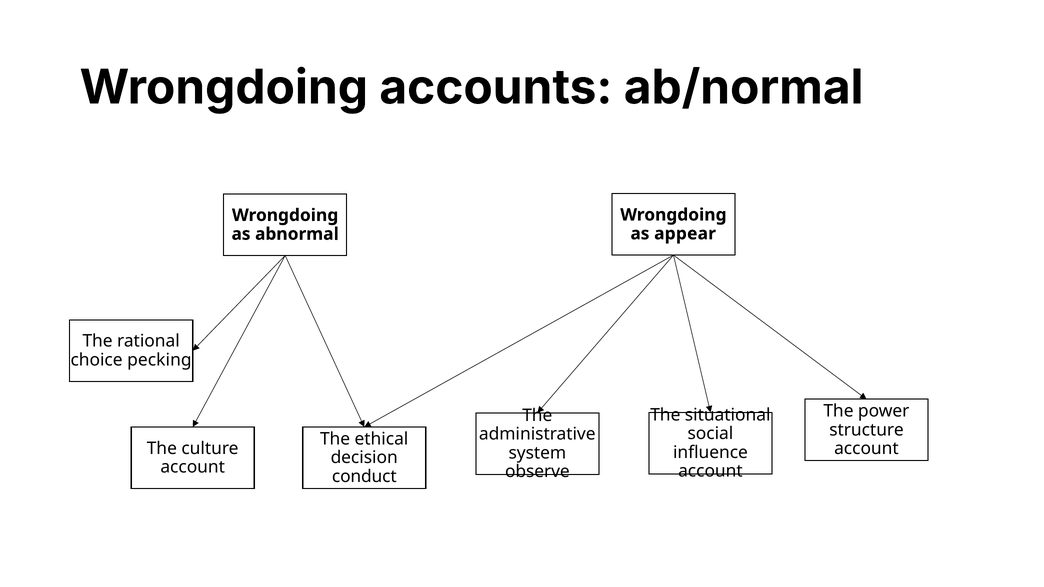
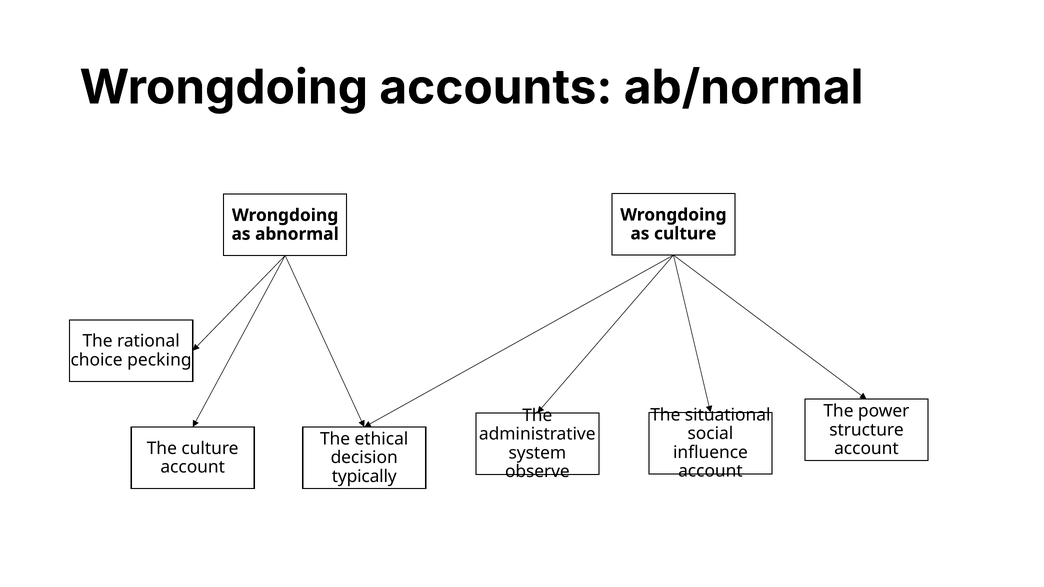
as appear: appear -> culture
conduct: conduct -> typically
